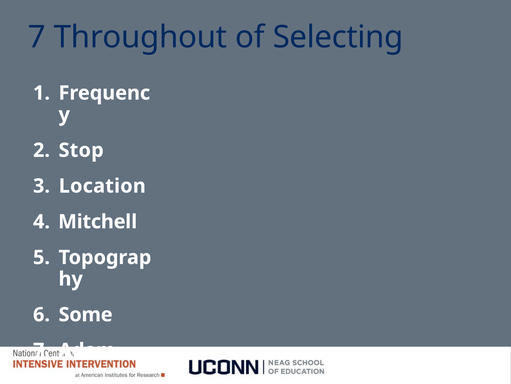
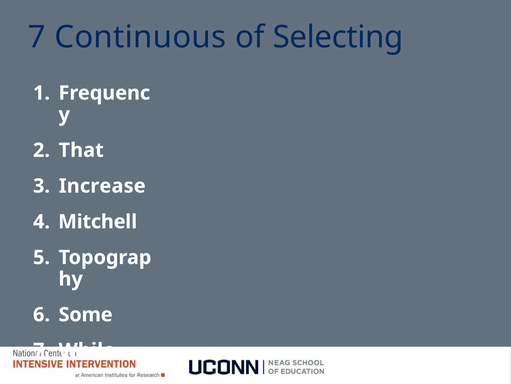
Throughout: Throughout -> Continuous
Stop: Stop -> That
Location: Location -> Increase
Adam: Adam -> While
